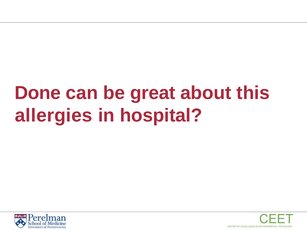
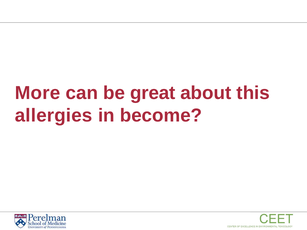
Done: Done -> More
hospital: hospital -> become
